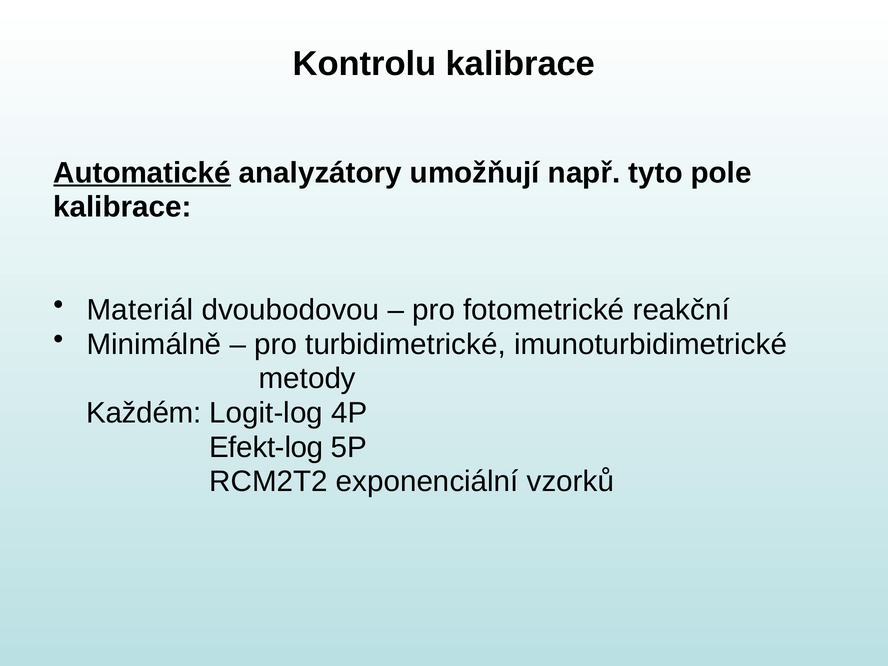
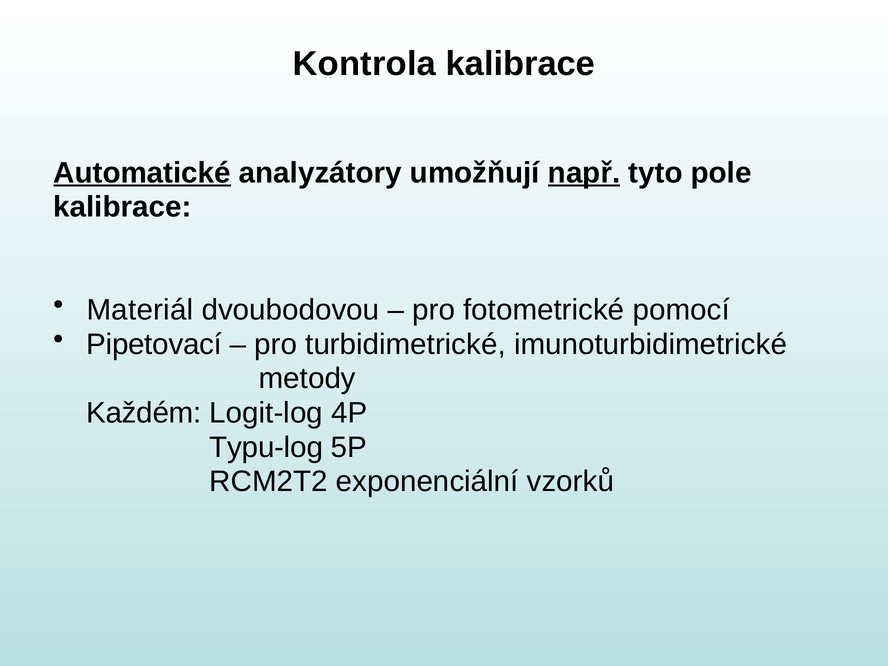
Kontrolu: Kontrolu -> Kontrola
např underline: none -> present
reakční: reakční -> pomocí
Minimálně: Minimálně -> Pipetovací
Efekt-log: Efekt-log -> Typu-log
